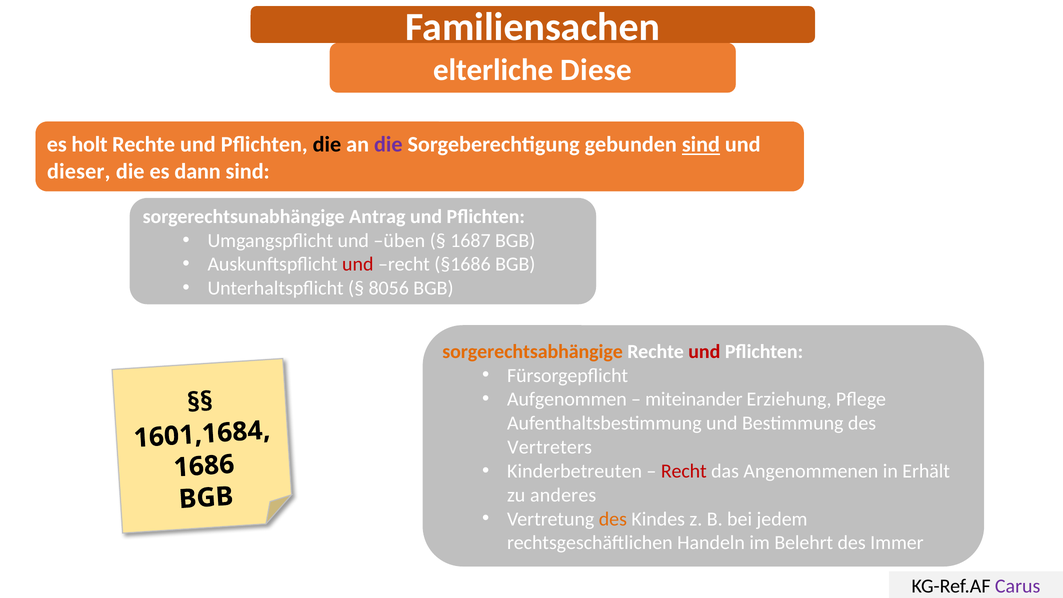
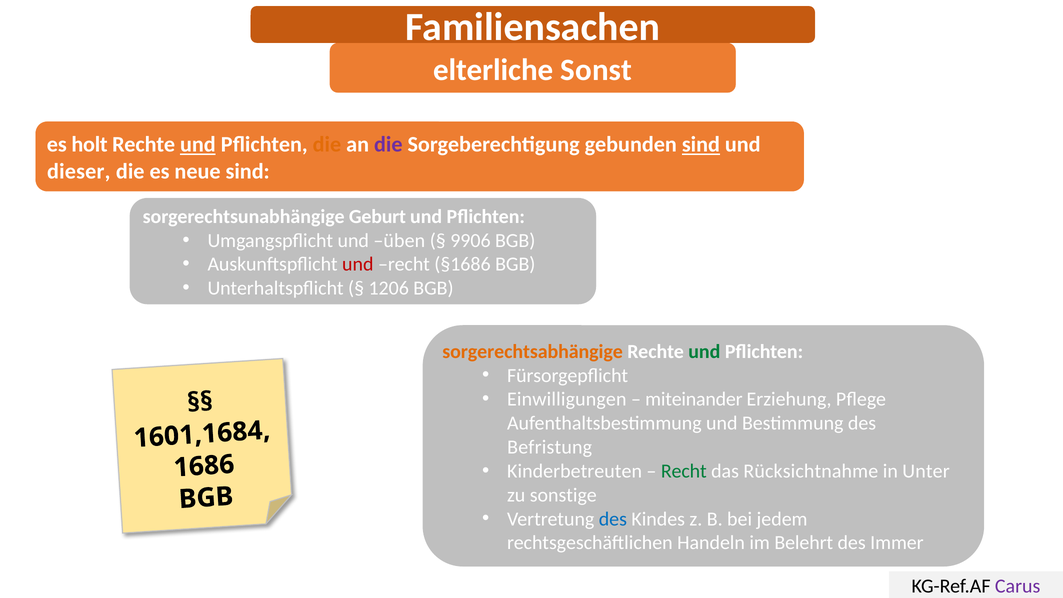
Diese: Diese -> Sonst
und at (198, 145) underline: none -> present
die at (327, 145) colour: black -> orange
dann: dann -> neue
Antrag: Antrag -> Geburt
1687: 1687 -> 9906
8056: 8056 -> 1206
und at (704, 351) colour: red -> green
Aufgenommen: Aufgenommen -> Einwilligungen
Vertreters: Vertreters -> Befristung
Recht at (684, 471) colour: red -> green
Angenommenen: Angenommenen -> Rücksichtnahme
Erhält: Erhält -> Unter
anderes: anderes -> sonstige
des at (613, 519) colour: orange -> blue
